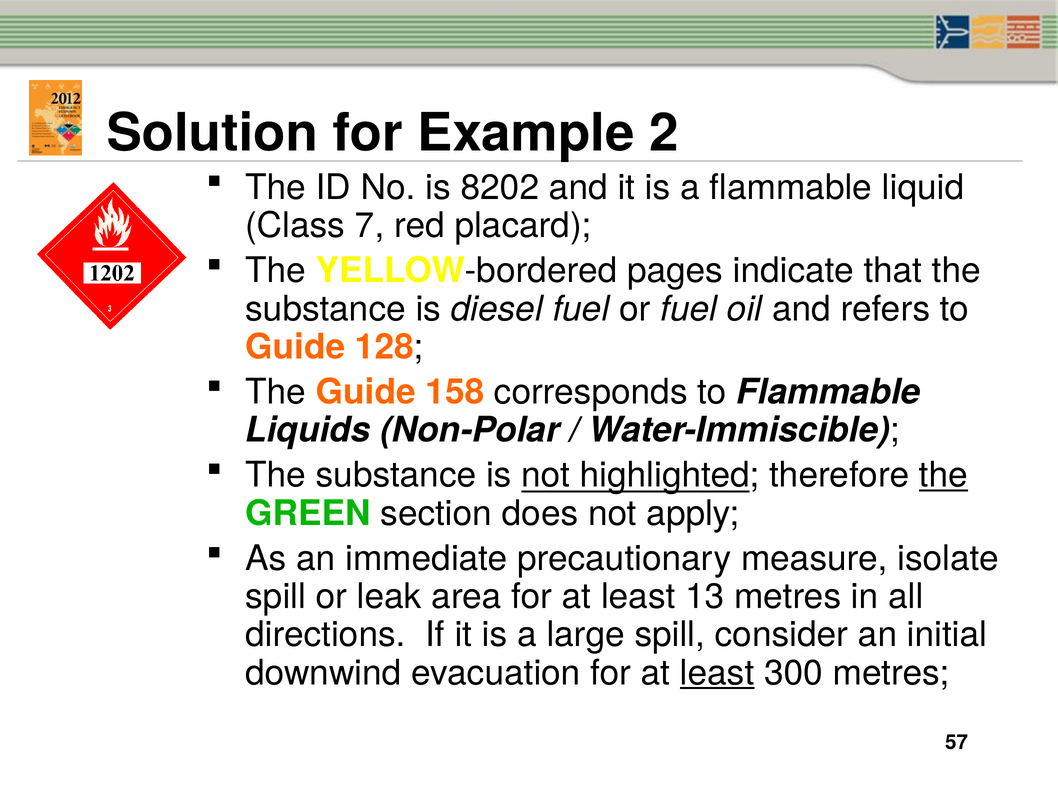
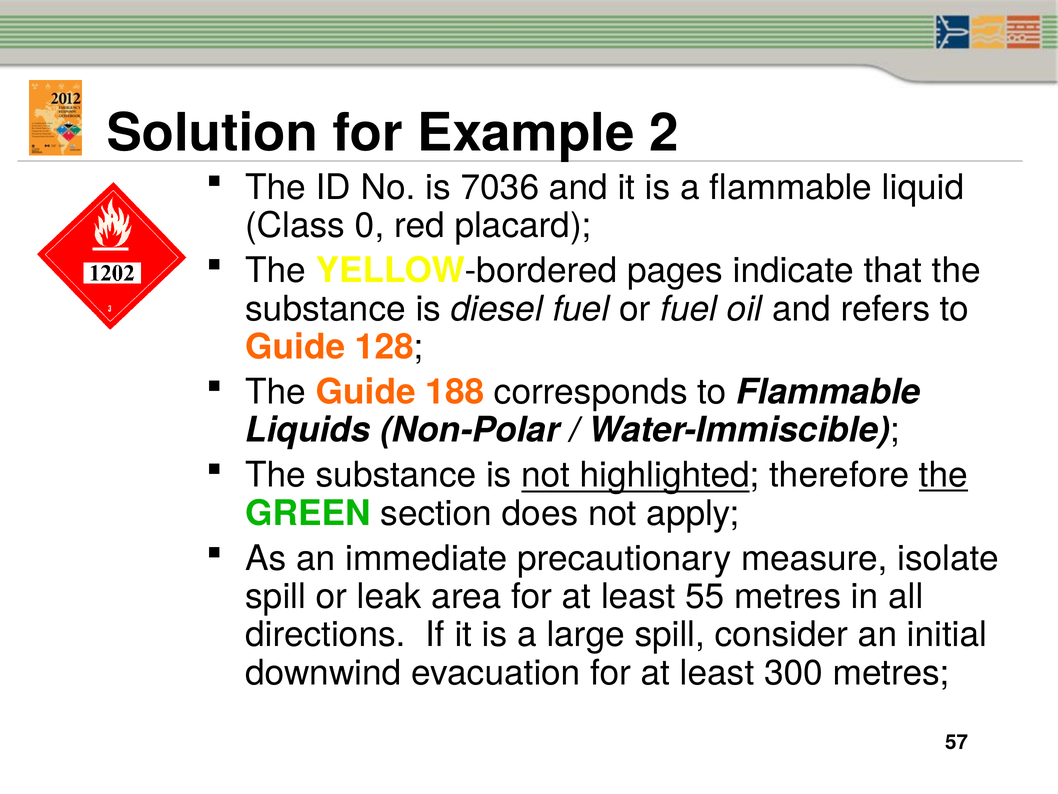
8202: 8202 -> 7036
7: 7 -> 0
158: 158 -> 188
13: 13 -> 55
least at (717, 672) underline: present -> none
